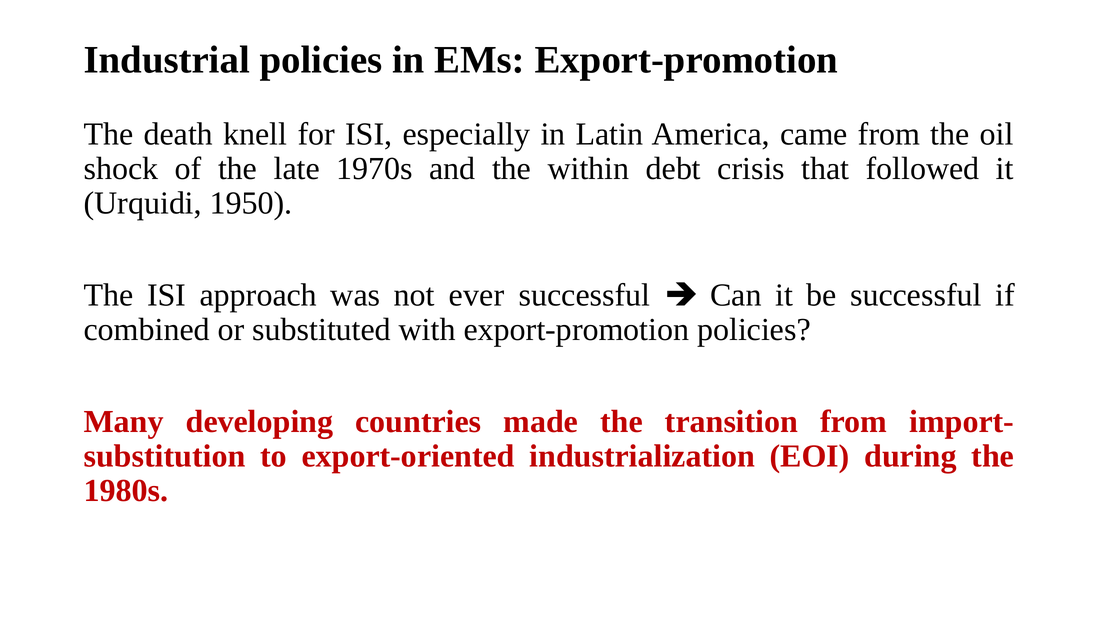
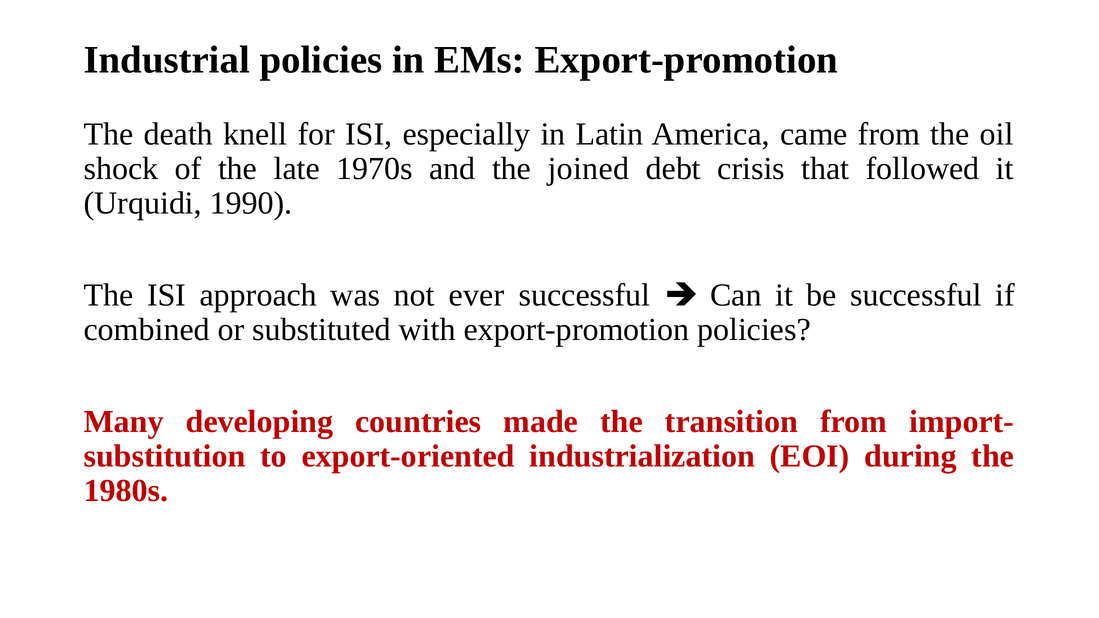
within: within -> joined
1950: 1950 -> 1990
